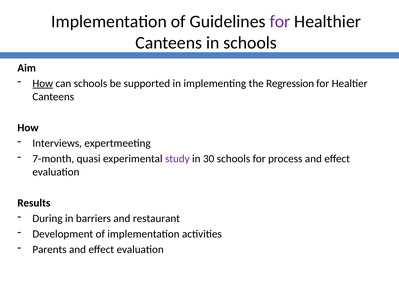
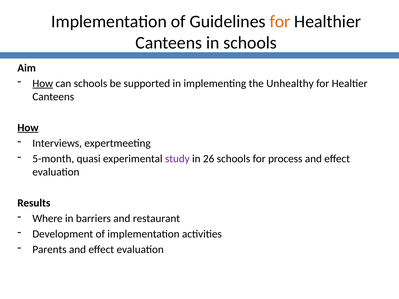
for at (280, 21) colour: purple -> orange
Regression: Regression -> Unhealthy
How at (28, 128) underline: none -> present
7-month: 7-month -> 5-month
30: 30 -> 26
During: During -> Where
